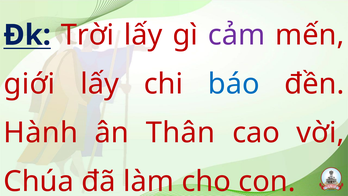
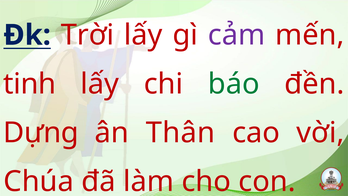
giới: giới -> tinh
báo colour: blue -> green
Hành: Hành -> Dựng
